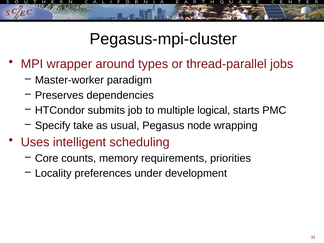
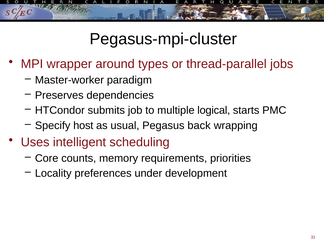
take: take -> host
node: node -> back
